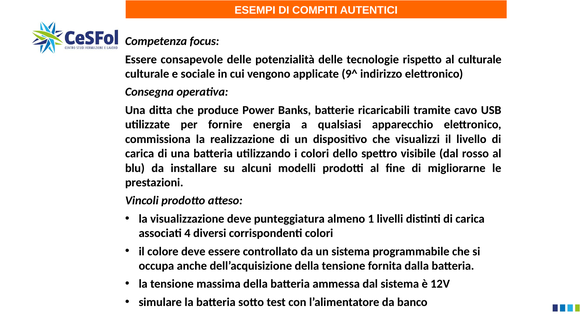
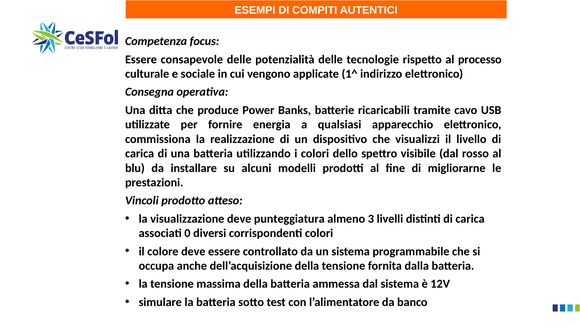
al culturale: culturale -> processo
9^: 9^ -> 1^
1: 1 -> 3
4: 4 -> 0
